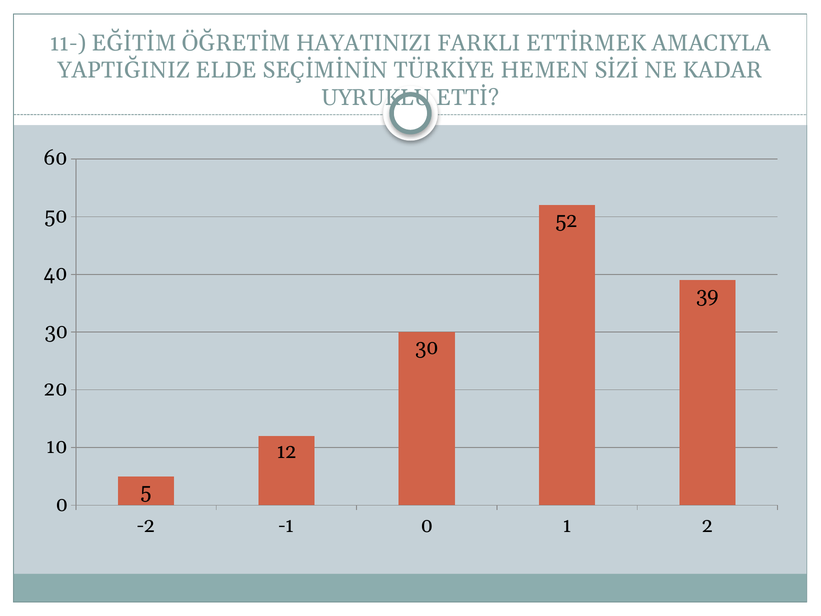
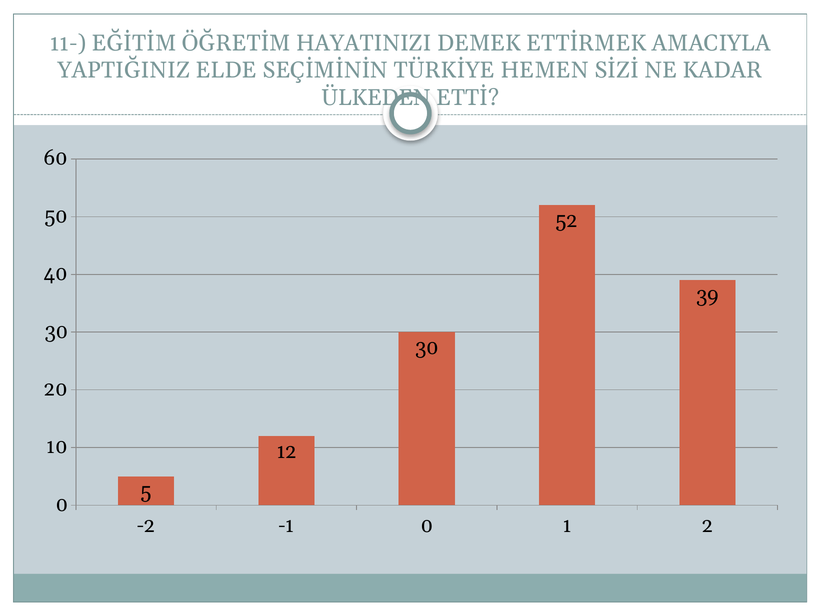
FARKLI: FARKLI -> DEMEK
UYRUKLU: UYRUKLU -> ÜLKEDEN
